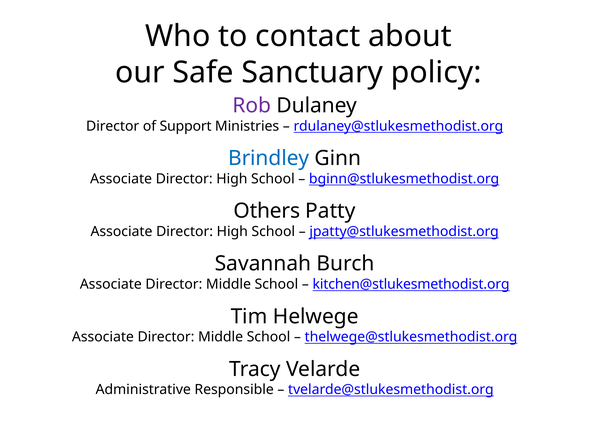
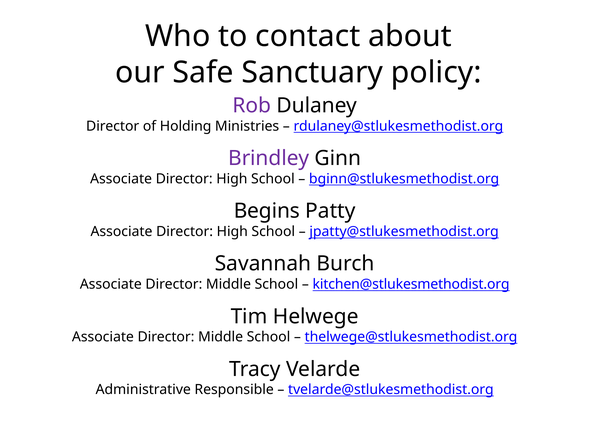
Support: Support -> Holding
Brindley colour: blue -> purple
Others: Others -> Begins
